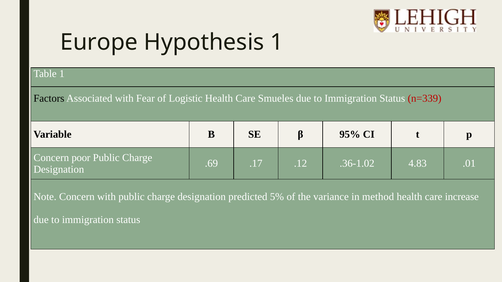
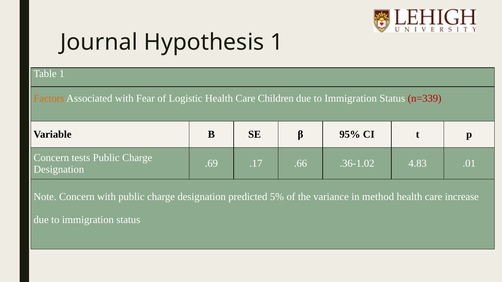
Europe: Europe -> Journal
Factors colour: black -> orange
Smueles: Smueles -> Children
poor: poor -> tests
.12: .12 -> .66
